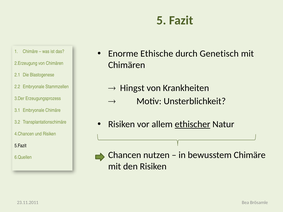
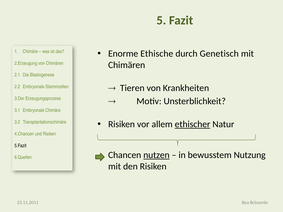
Hingst: Hingst -> Tieren
nutzen underline: none -> present
bewusstem Chimäre: Chimäre -> Nutzung
